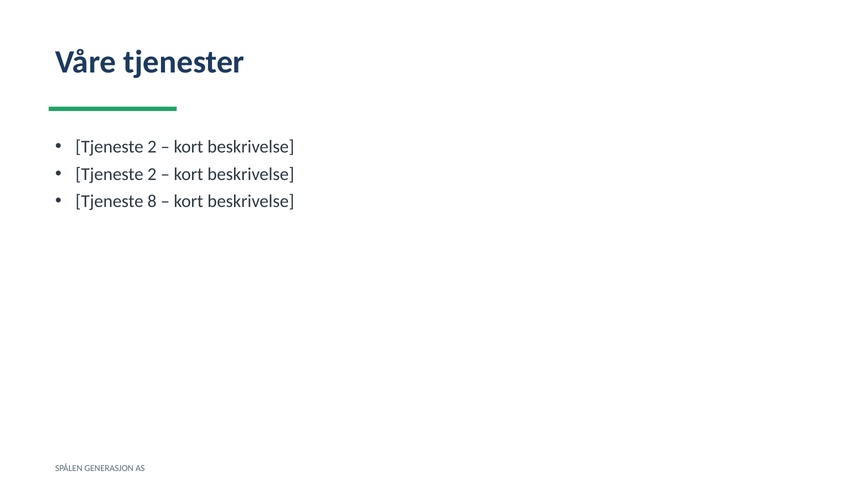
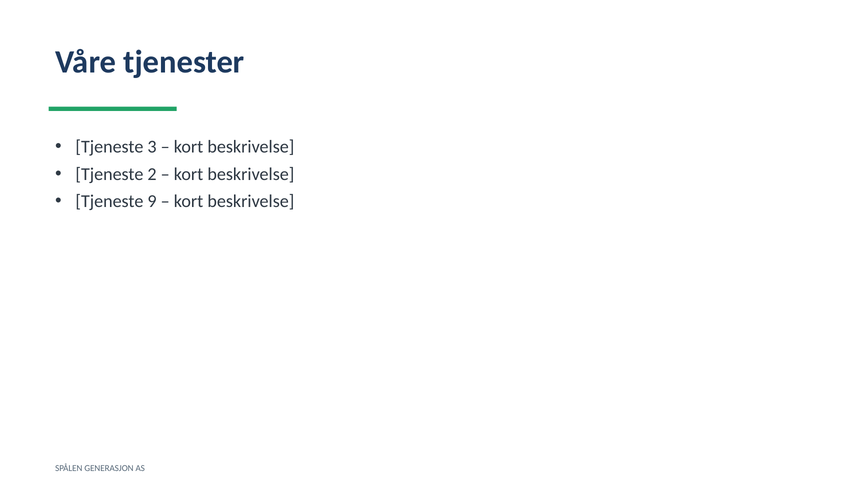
2 at (152, 147): 2 -> 3
8: 8 -> 9
